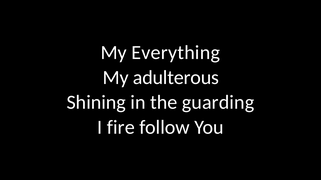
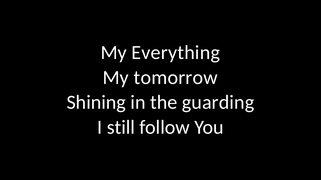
adulterous: adulterous -> tomorrow
fire: fire -> still
